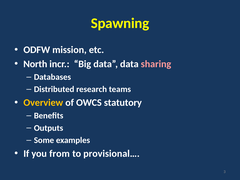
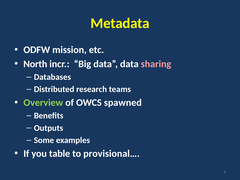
Spawning: Spawning -> Metadata
Overview colour: yellow -> light green
statutory: statutory -> spawned
from: from -> table
